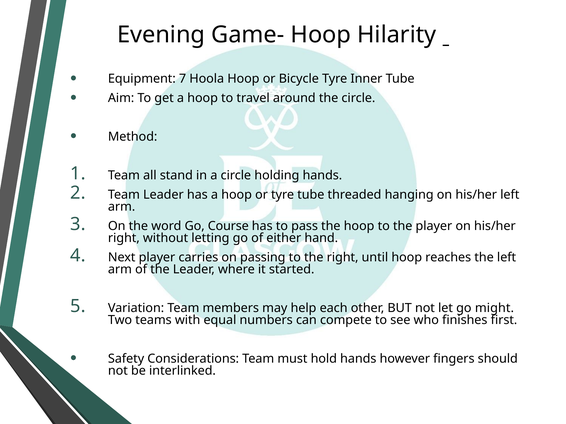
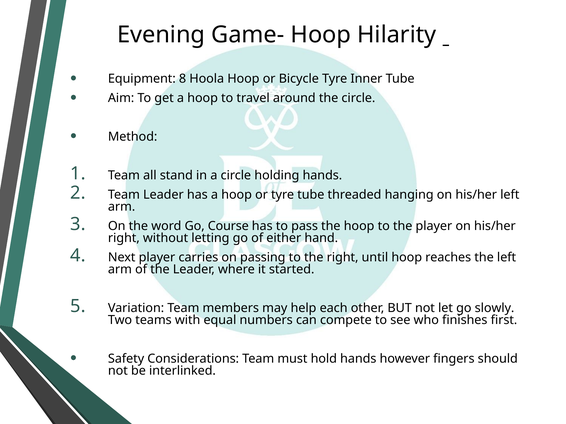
7: 7 -> 8
might: might -> slowly
